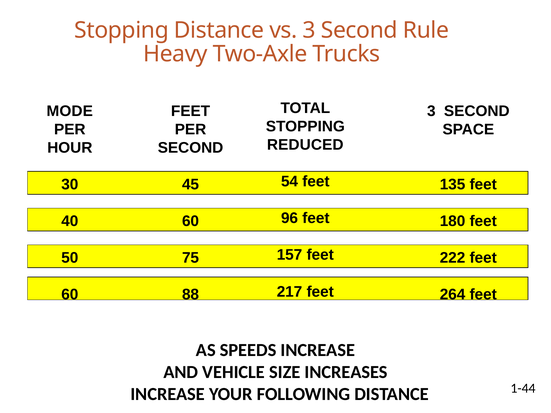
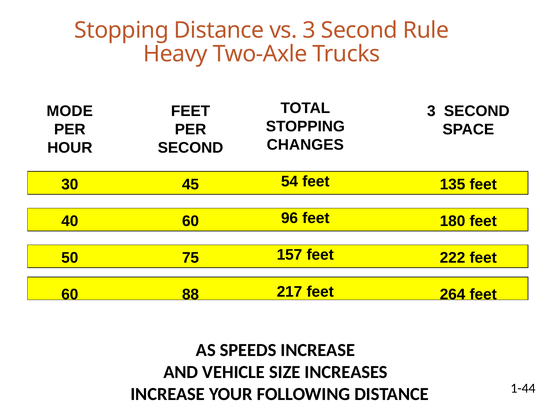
REDUCED: REDUCED -> CHANGES
